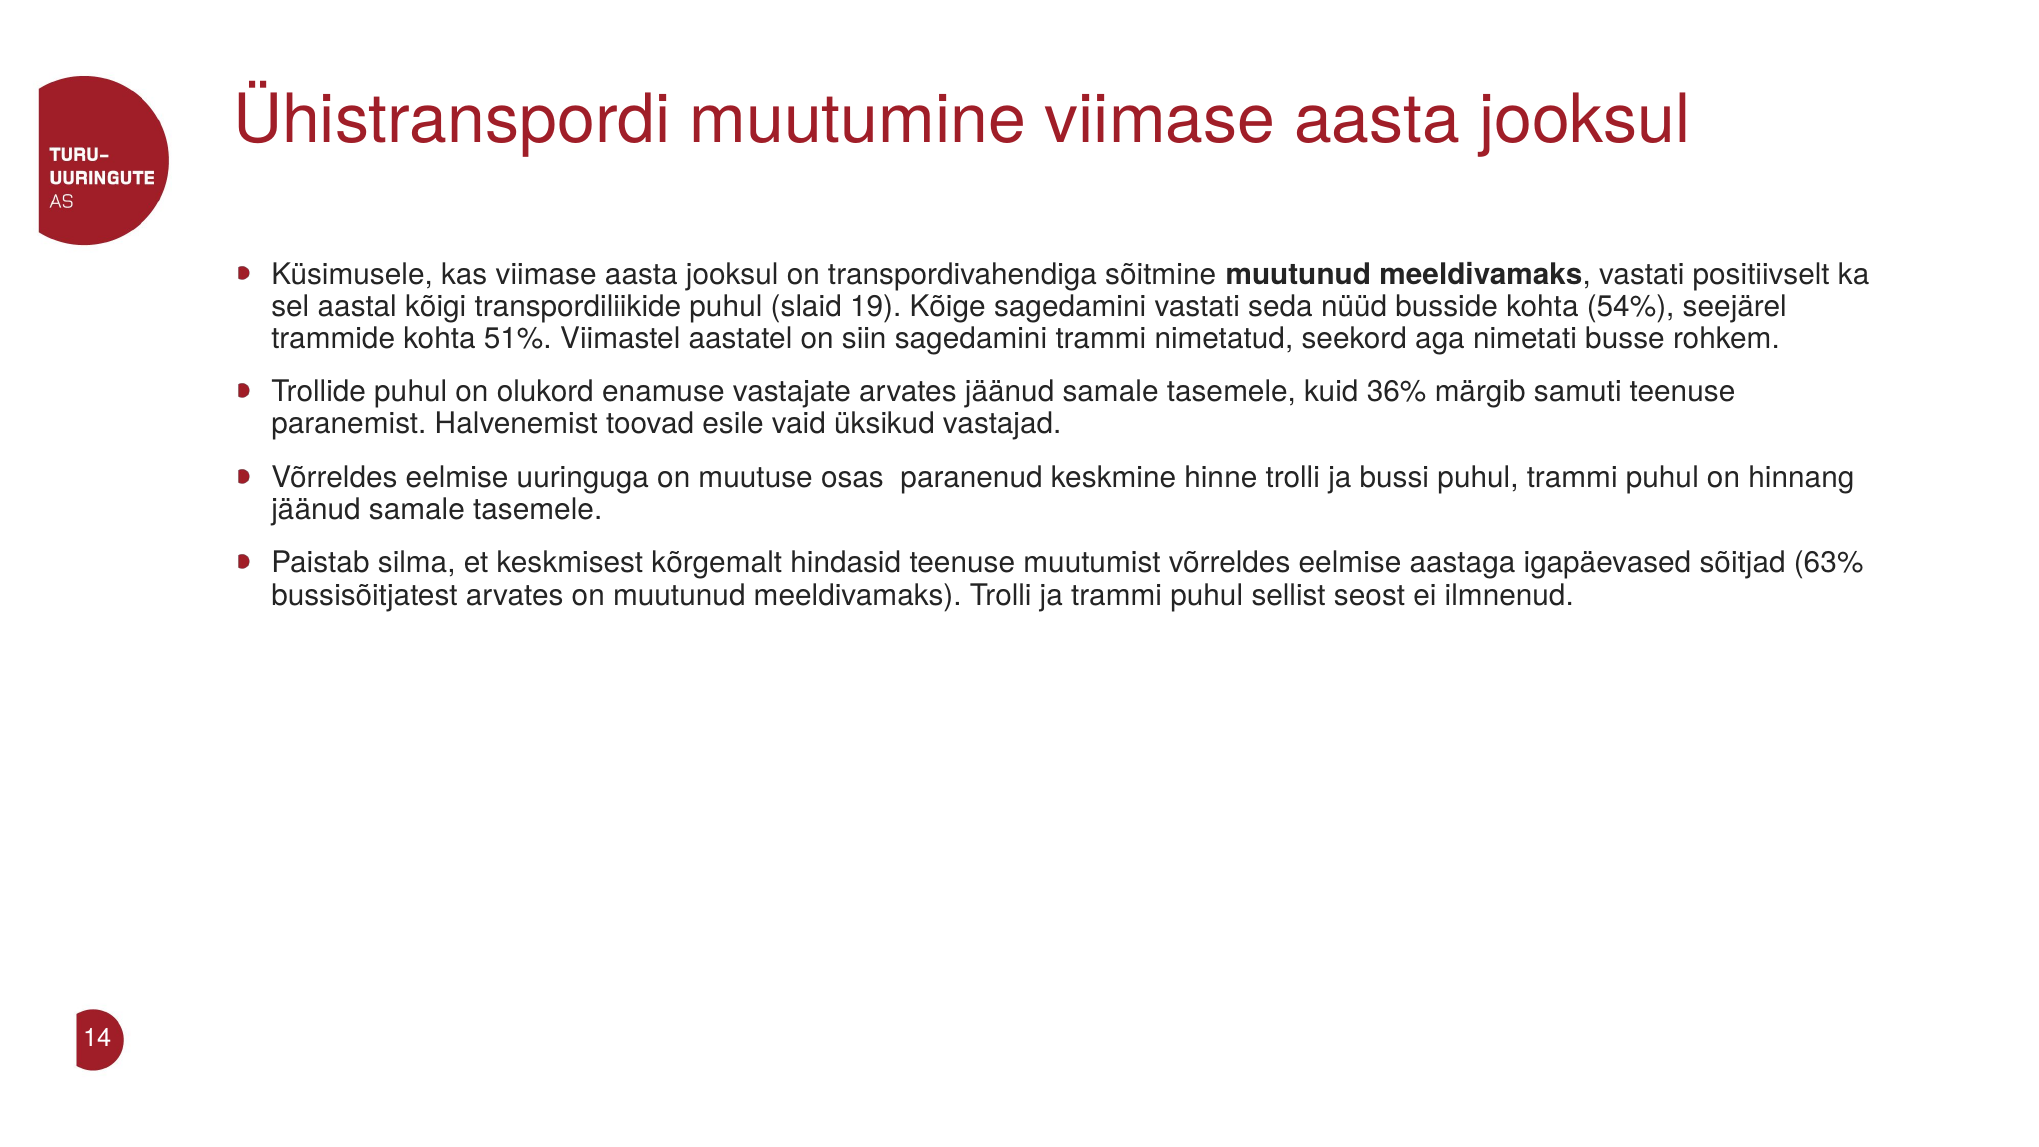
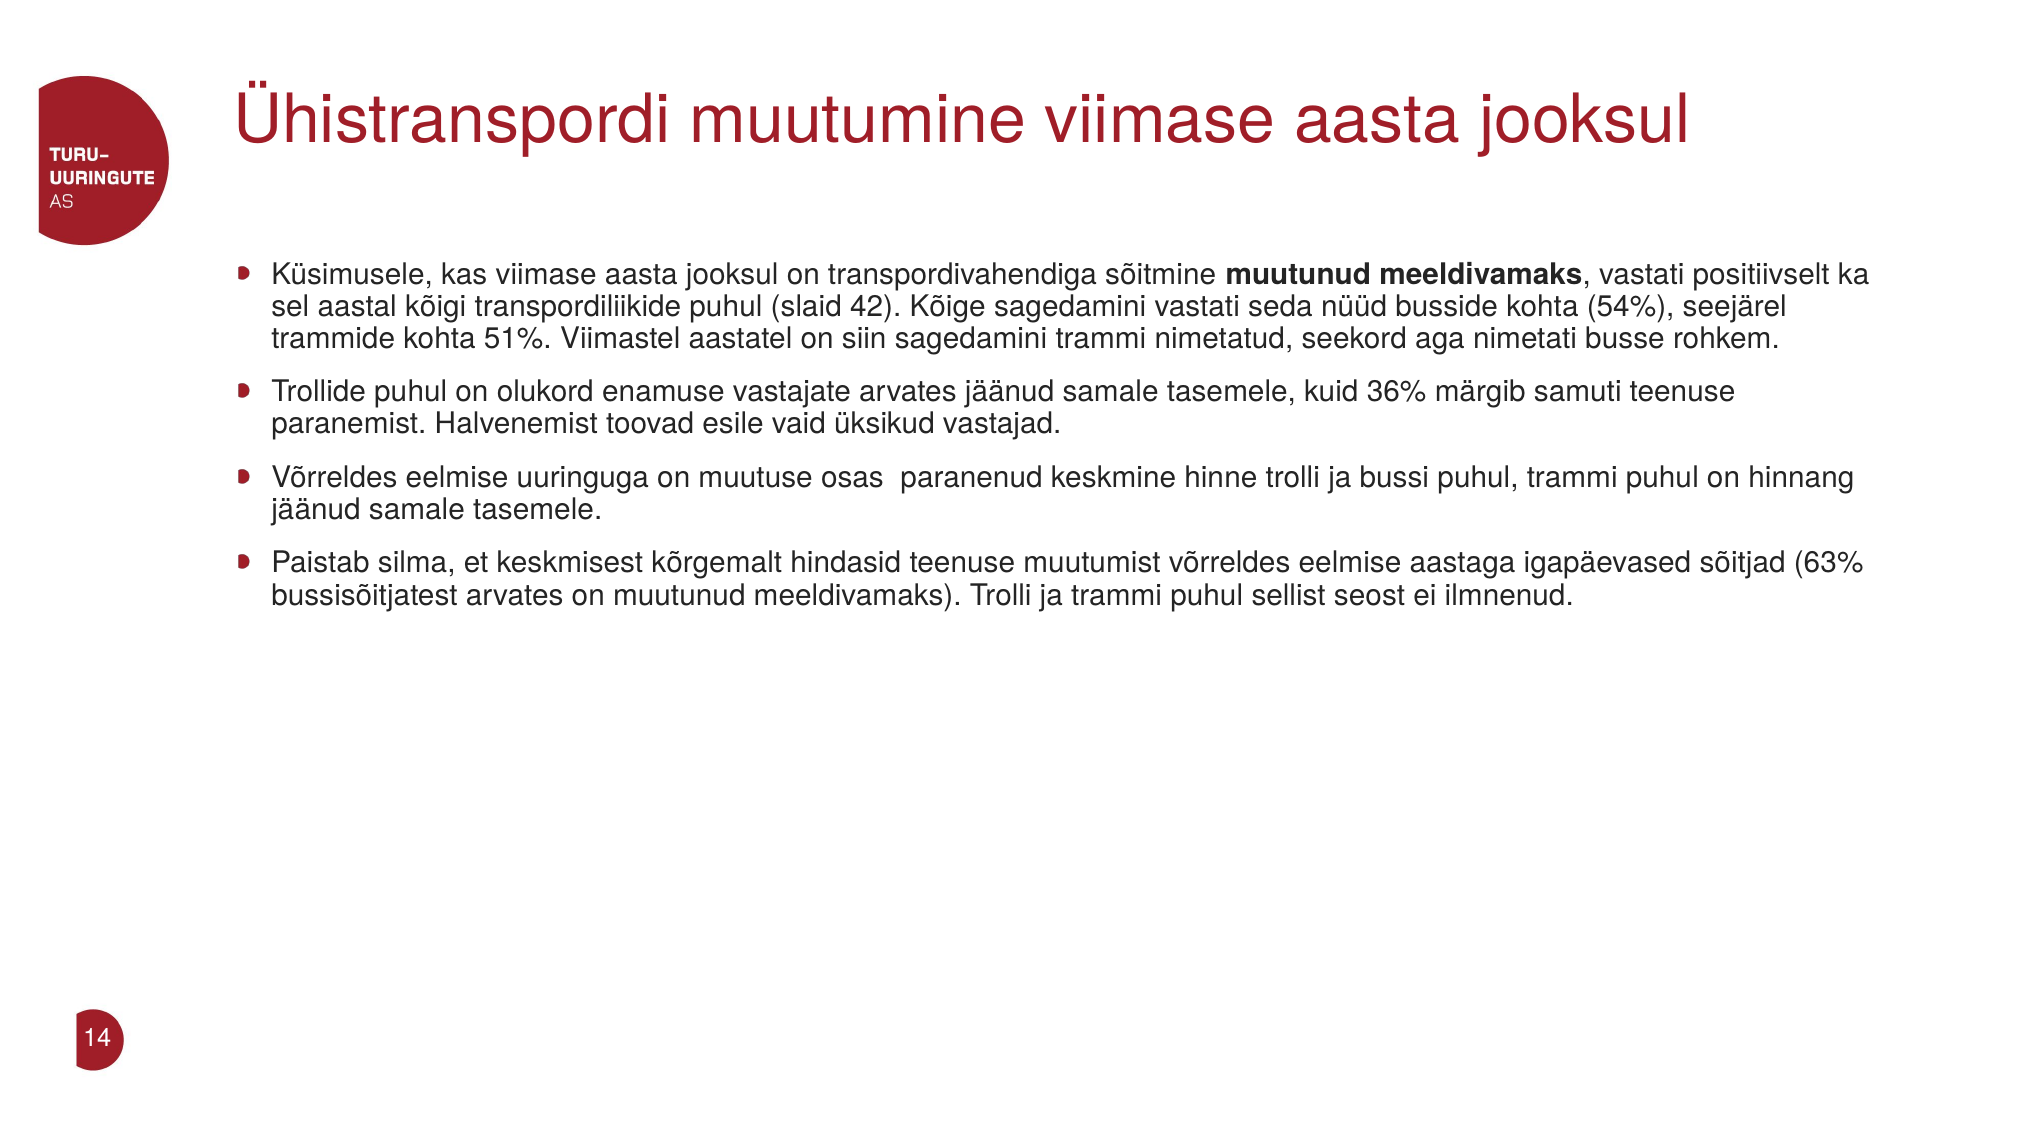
19: 19 -> 42
